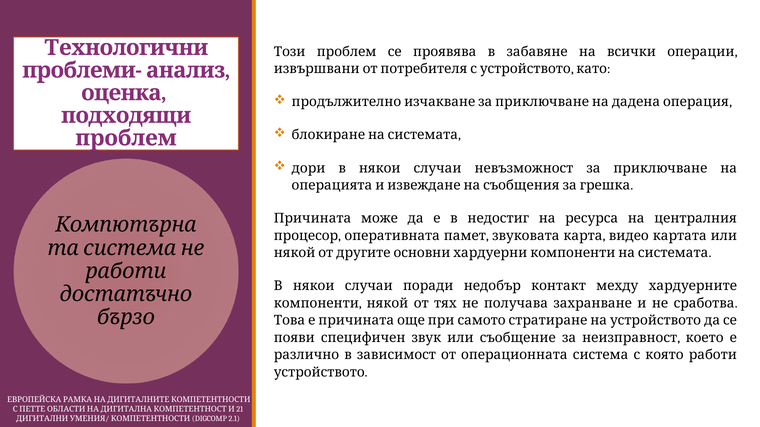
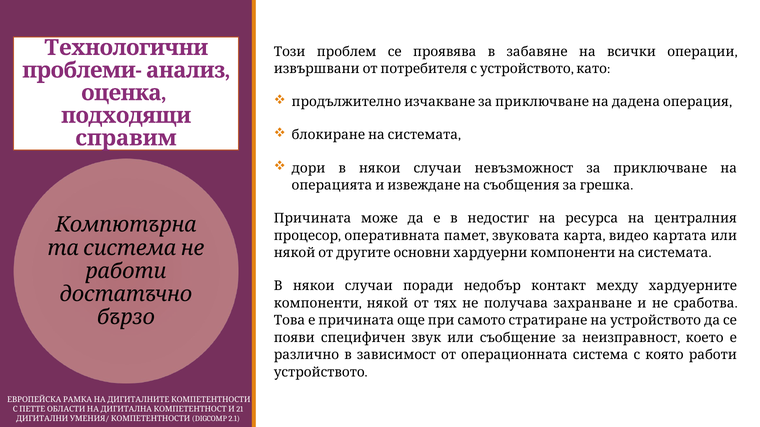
проблем at (126, 138): проблем -> справим
